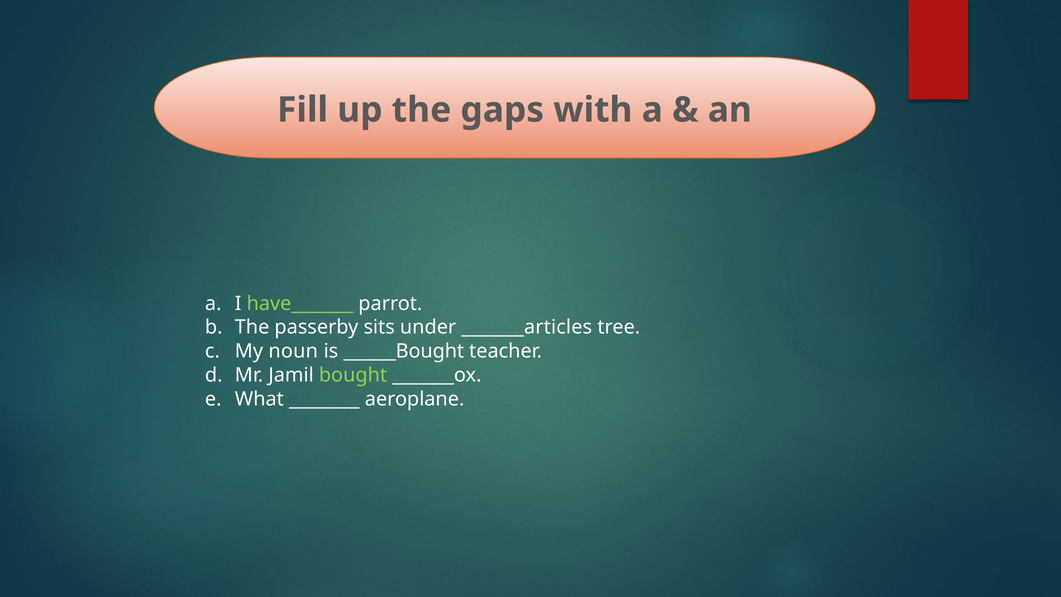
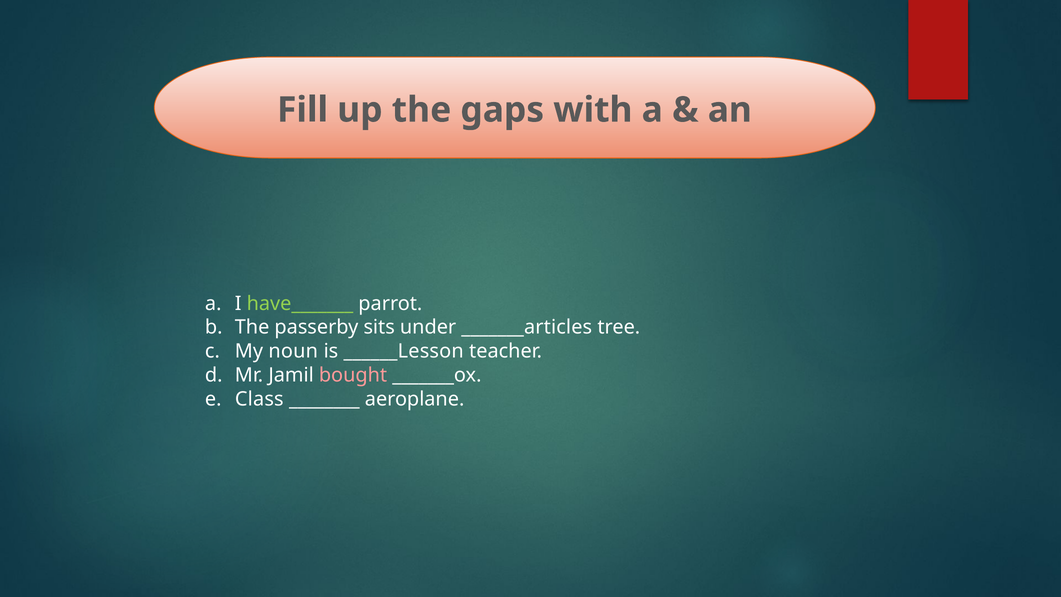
______Bought: ______Bought -> ______Lesson
bought colour: light green -> pink
What: What -> Class
